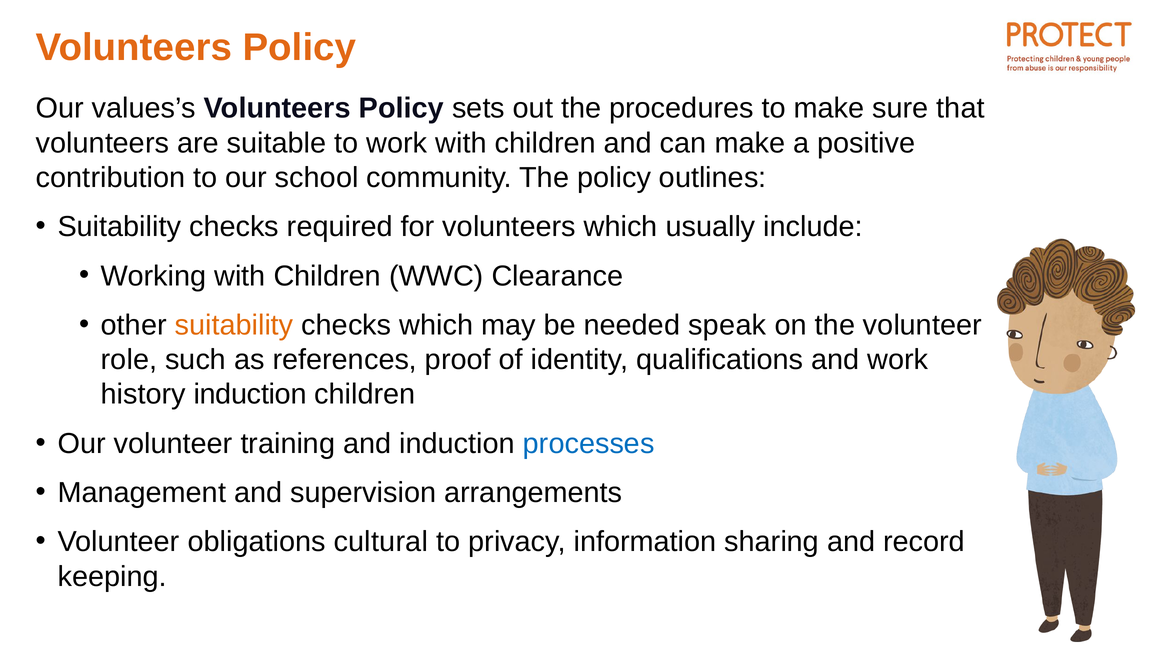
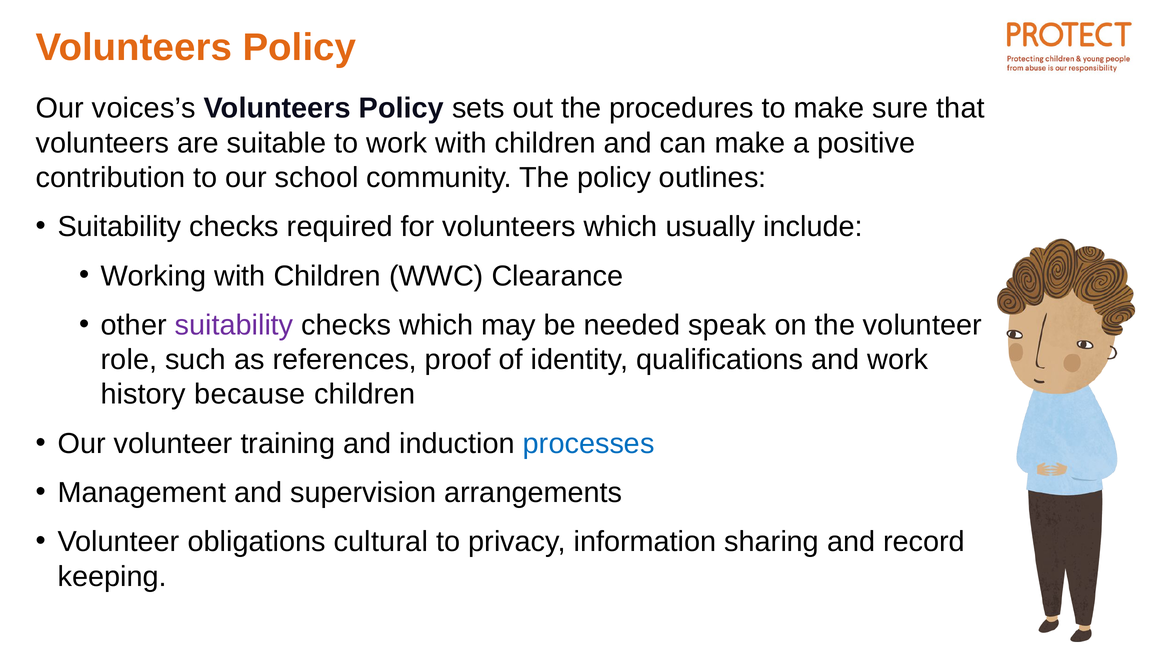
values’s: values’s -> voices’s
suitability at (234, 325) colour: orange -> purple
history induction: induction -> because
